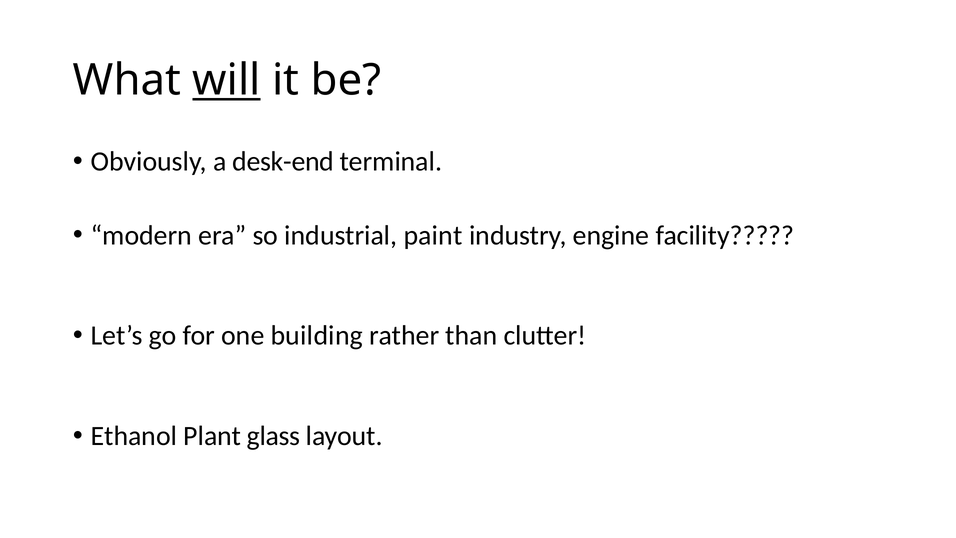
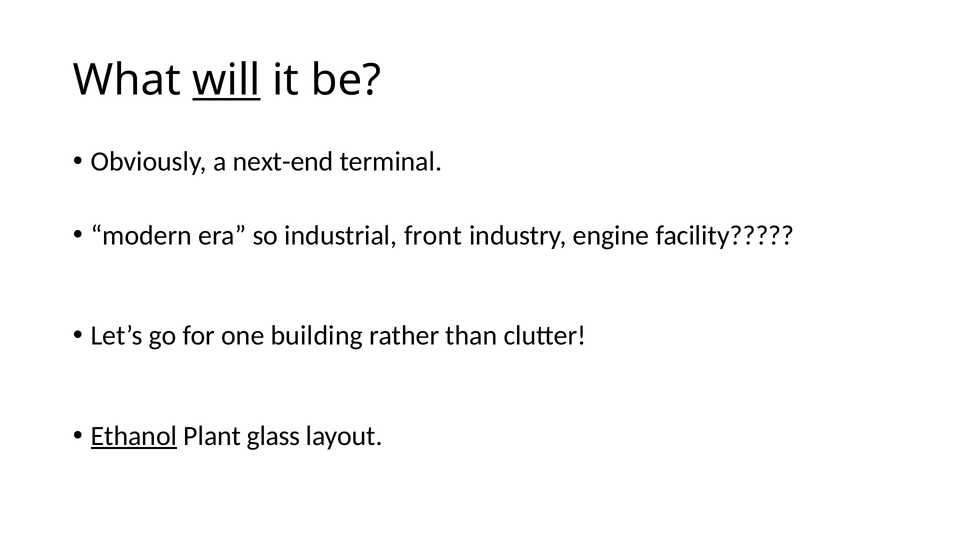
desk-end: desk-end -> next-end
paint: paint -> front
Ethanol underline: none -> present
